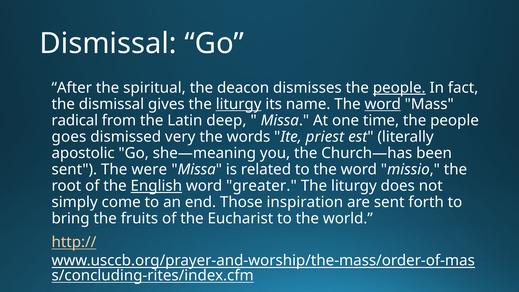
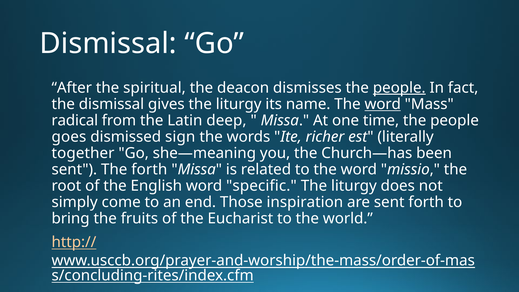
liturgy at (239, 104) underline: present -> none
very: very -> sign
priest: priest -> richer
apostolic: apostolic -> together
The were: were -> forth
English underline: present -> none
greater: greater -> specific
